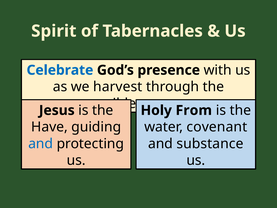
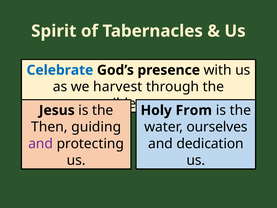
Have: Have -> Then
covenant: covenant -> ourselves
and at (41, 143) colour: blue -> purple
substance: substance -> dedication
